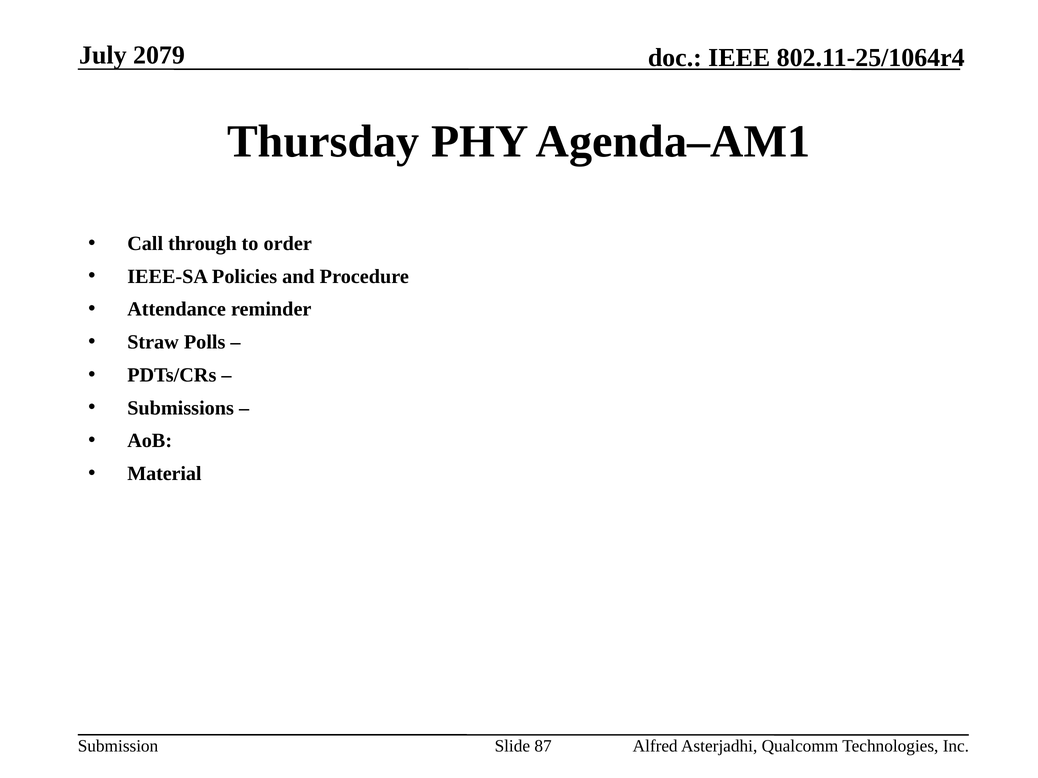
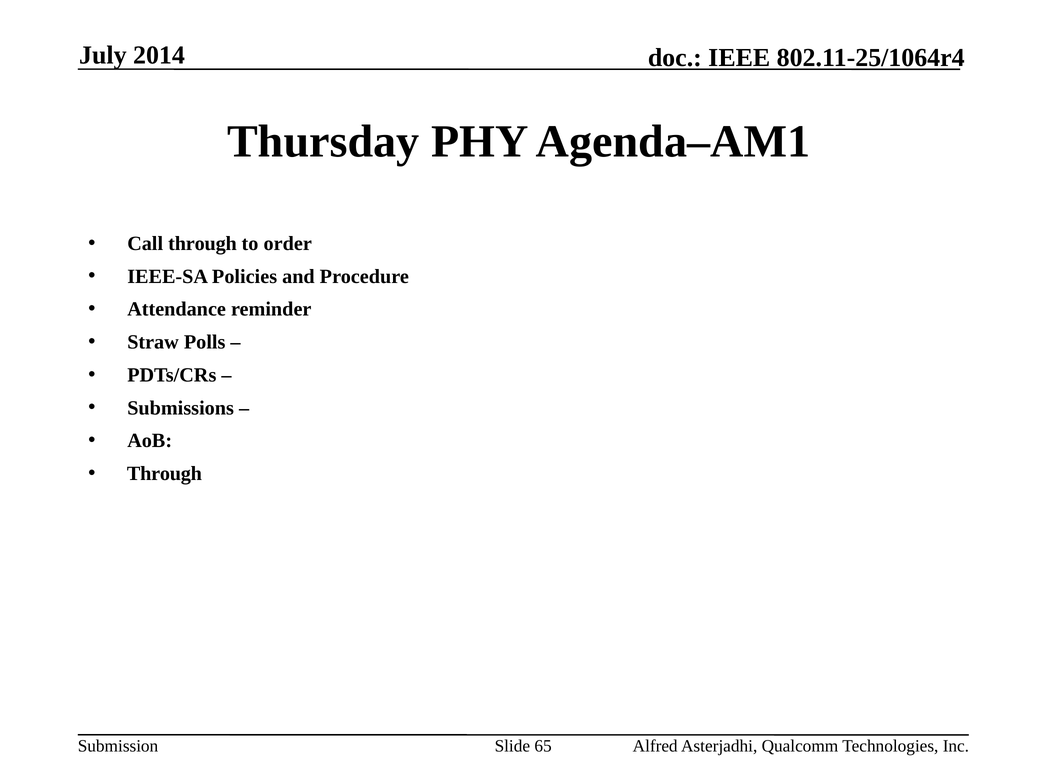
2079: 2079 -> 2014
Material at (164, 474): Material -> Through
87: 87 -> 65
